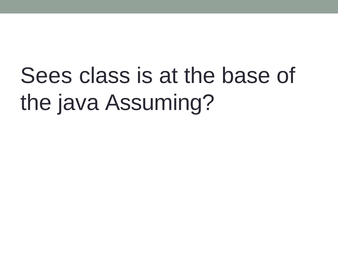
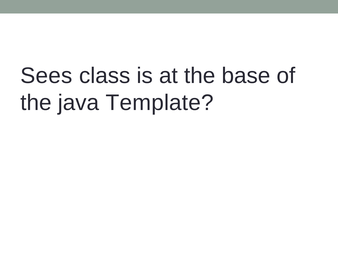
Assuming: Assuming -> Template
